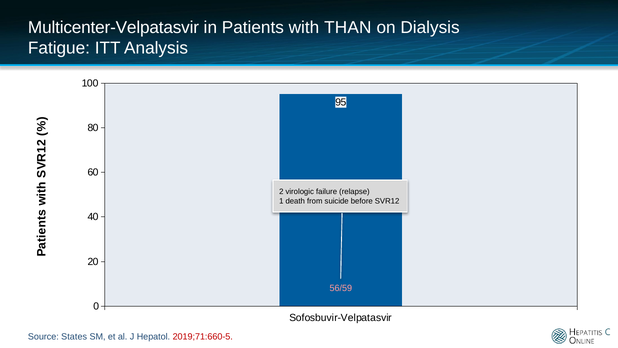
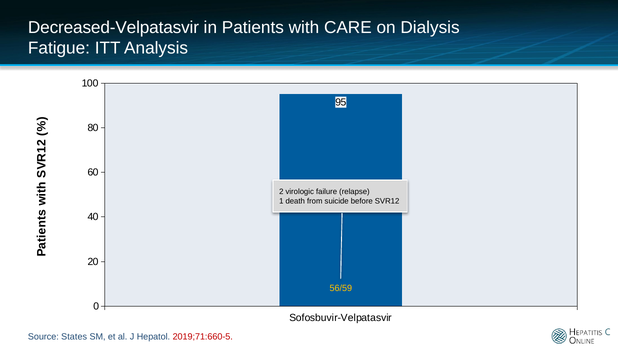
Multicenter-Velpatasvir: Multicenter-Velpatasvir -> Decreased-Velpatasvir
THAN: THAN -> CARE
56/59 colour: pink -> yellow
